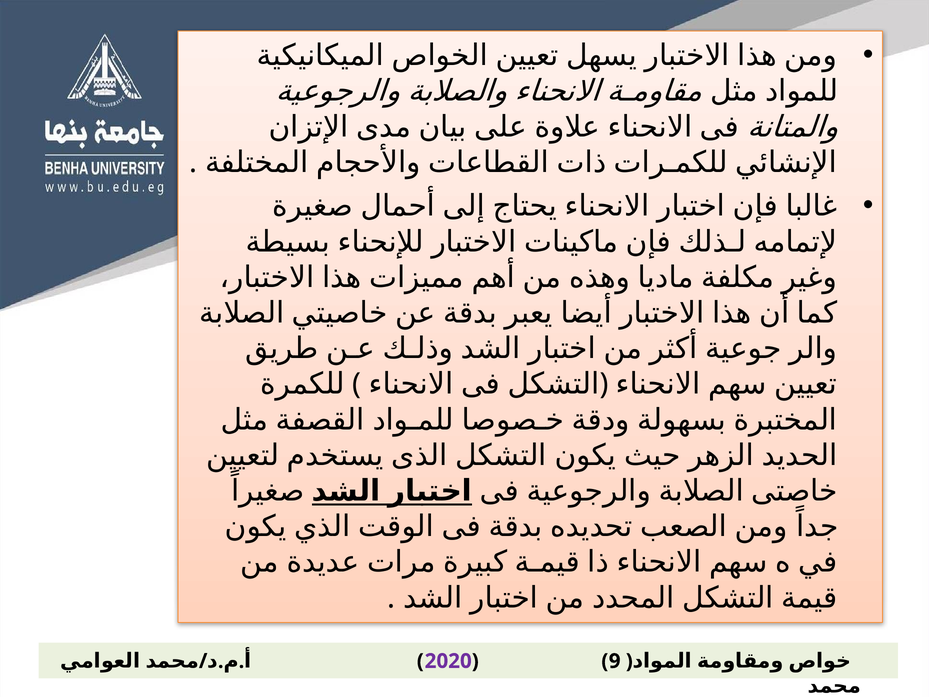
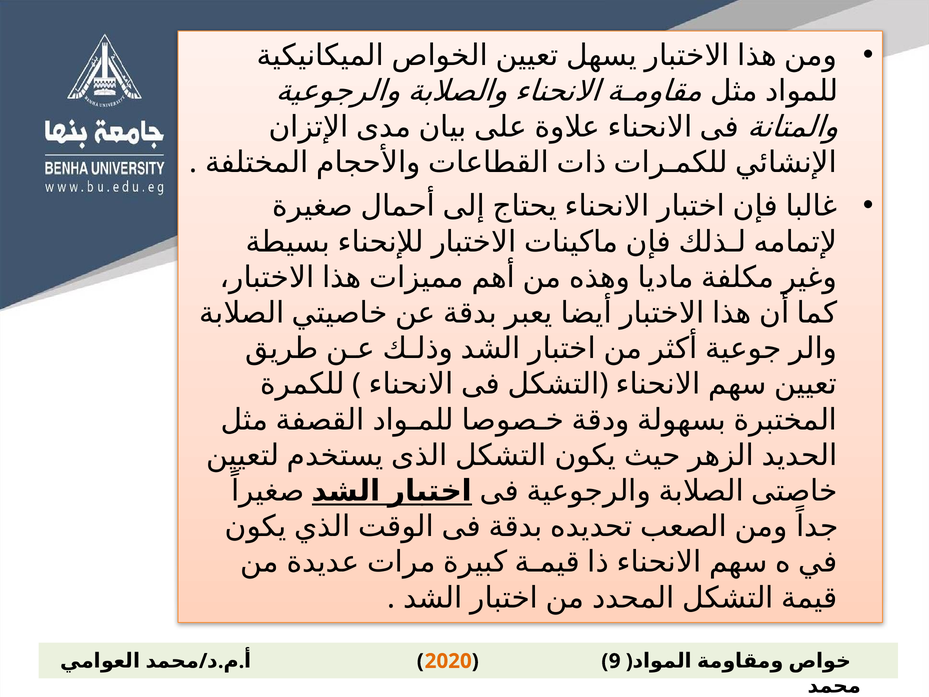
2020 colour: purple -> orange
